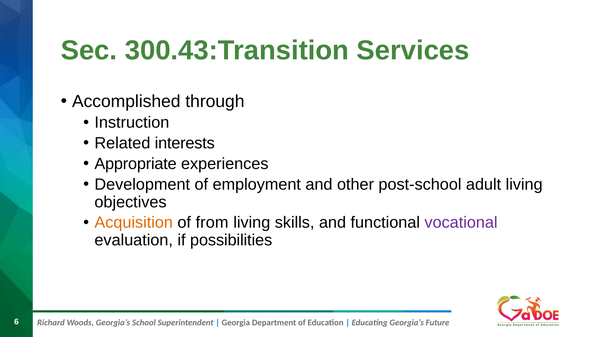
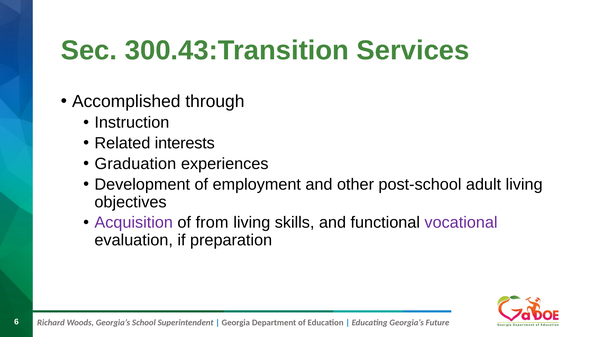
Appropriate: Appropriate -> Graduation
Acquisition colour: orange -> purple
possibilities: possibilities -> preparation
